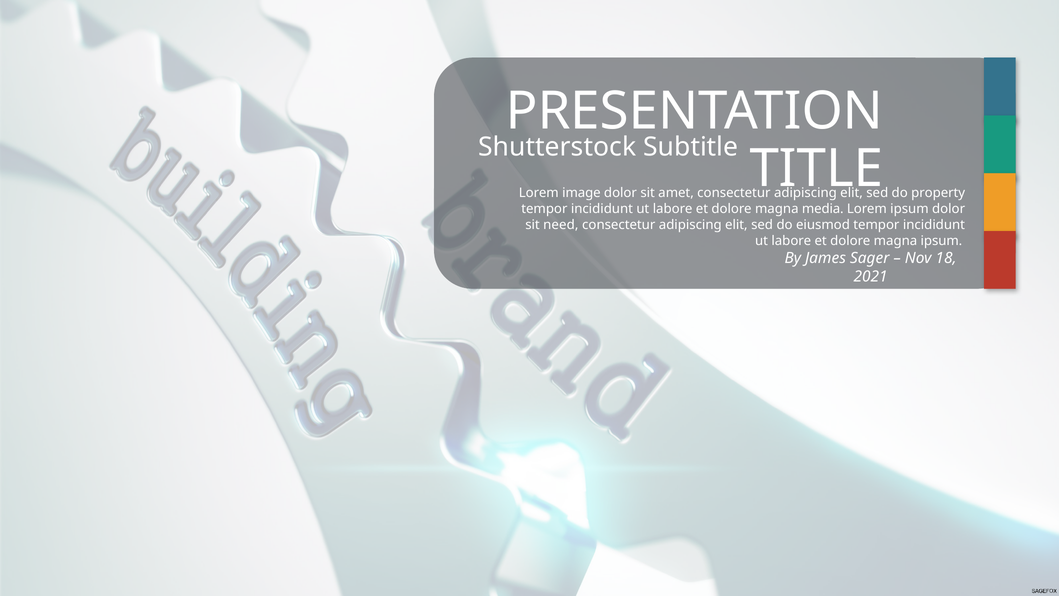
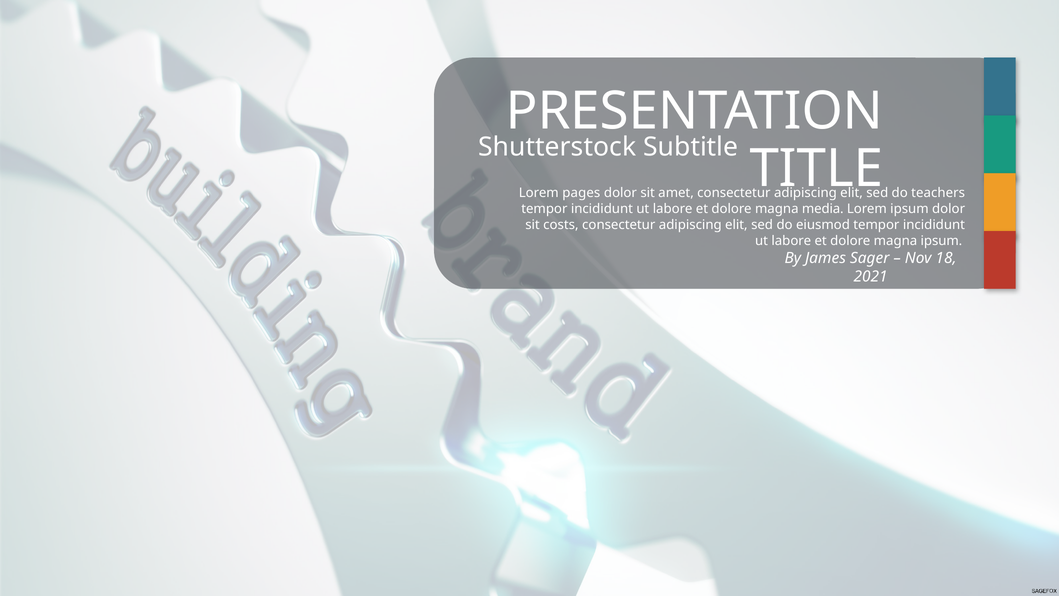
image: image -> pages
property: property -> teachers
need: need -> costs
